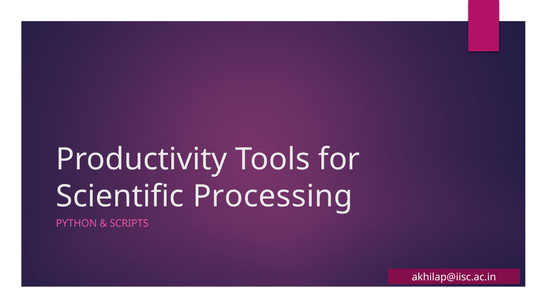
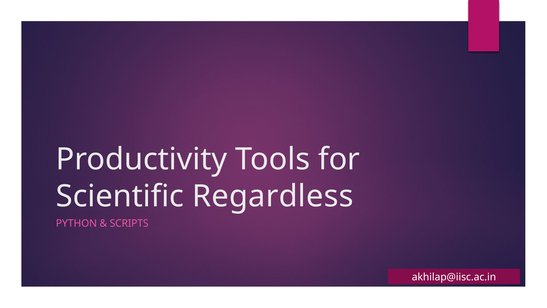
Processing: Processing -> Regardless
